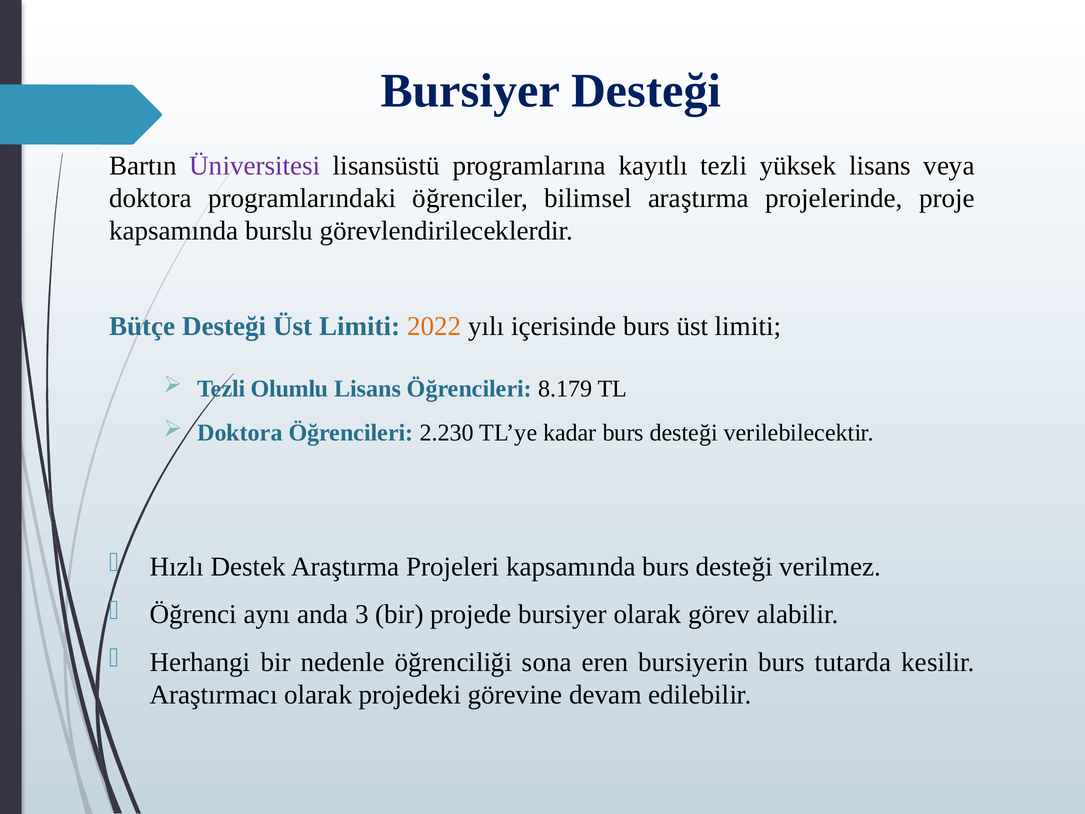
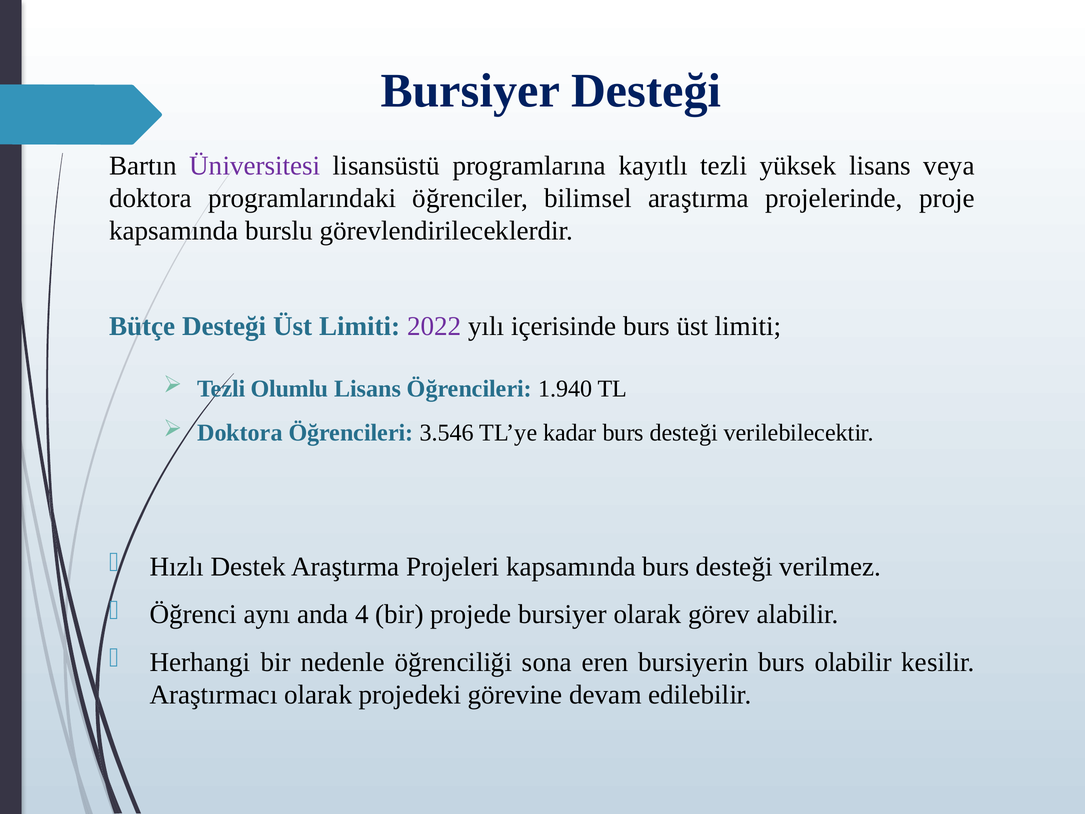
2022 colour: orange -> purple
8.179: 8.179 -> 1.940
2.230: 2.230 -> 3.546
3: 3 -> 4
tutarda: tutarda -> olabilir
